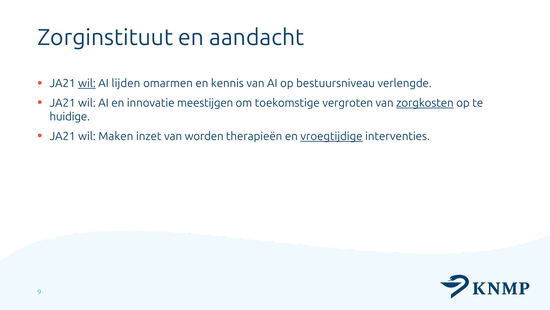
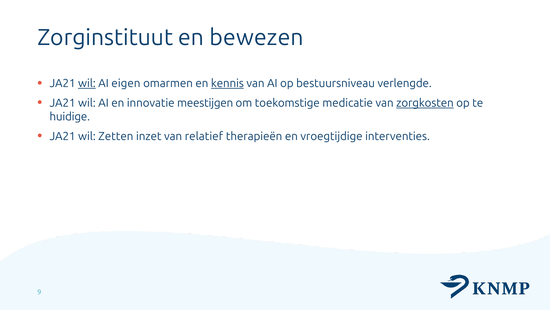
aandacht: aandacht -> bewezen
lijden: lijden -> eigen
kennis underline: none -> present
vergroten: vergroten -> medicatie
Maken: Maken -> Zetten
worden: worden -> relatief
vroegtijdige underline: present -> none
